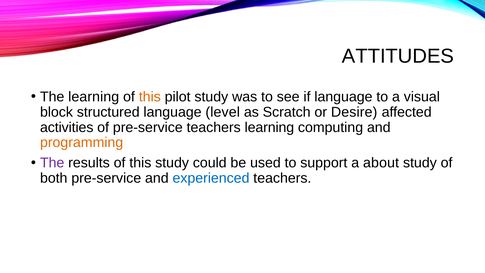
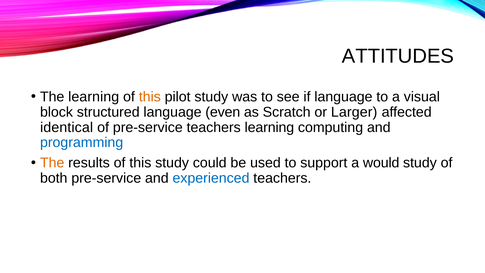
level: level -> even
Desire: Desire -> Larger
activities: activities -> identical
programming colour: orange -> blue
The at (52, 163) colour: purple -> orange
about: about -> would
